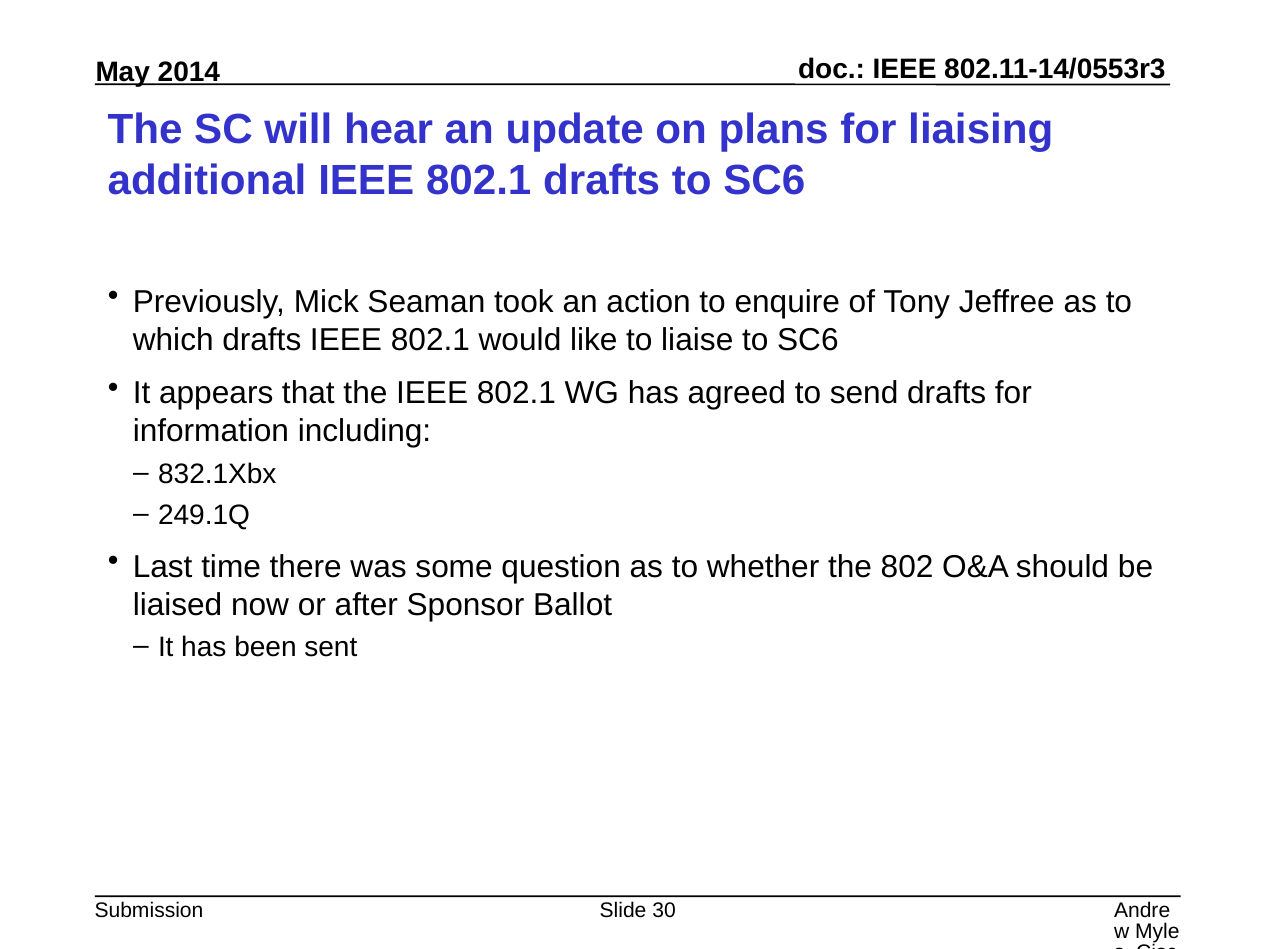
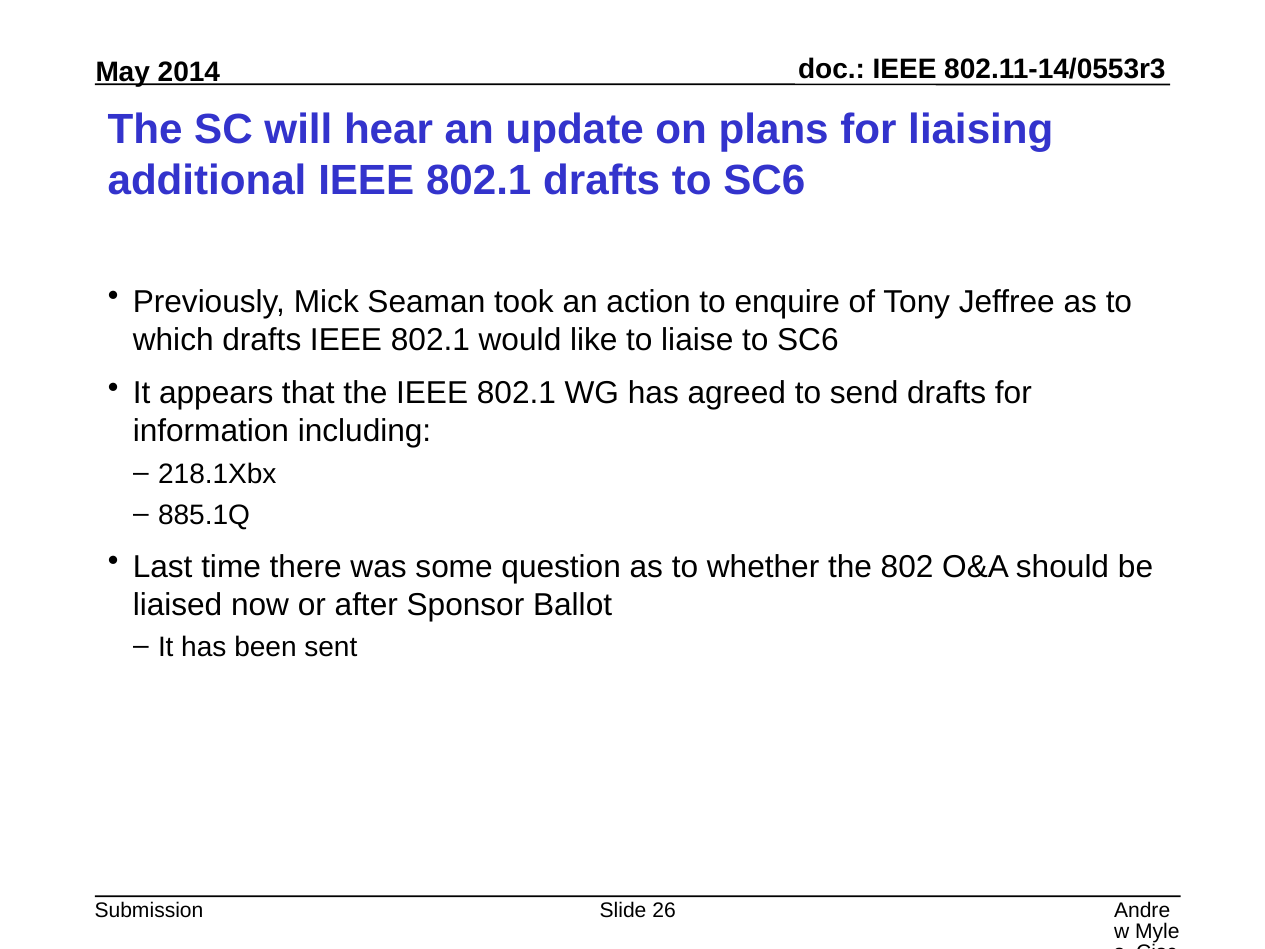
832.1Xbx: 832.1Xbx -> 218.1Xbx
249.1Q: 249.1Q -> 885.1Q
30: 30 -> 26
